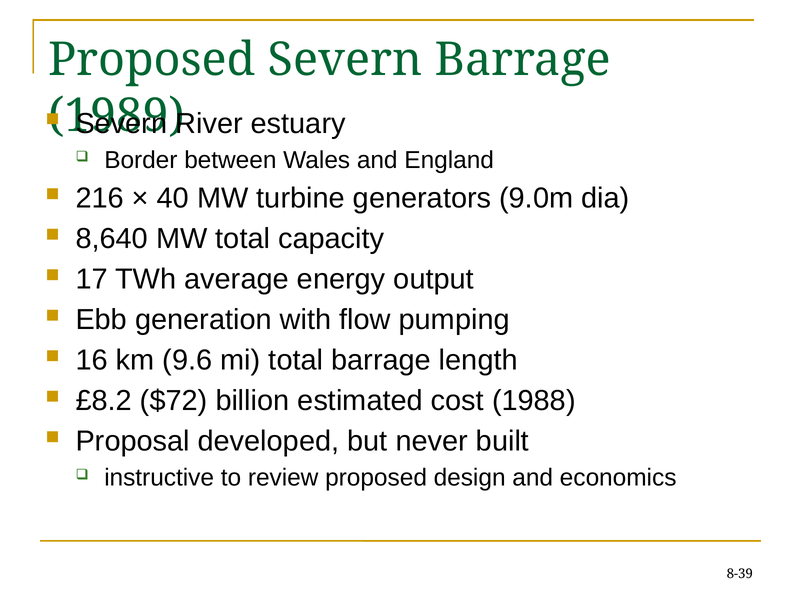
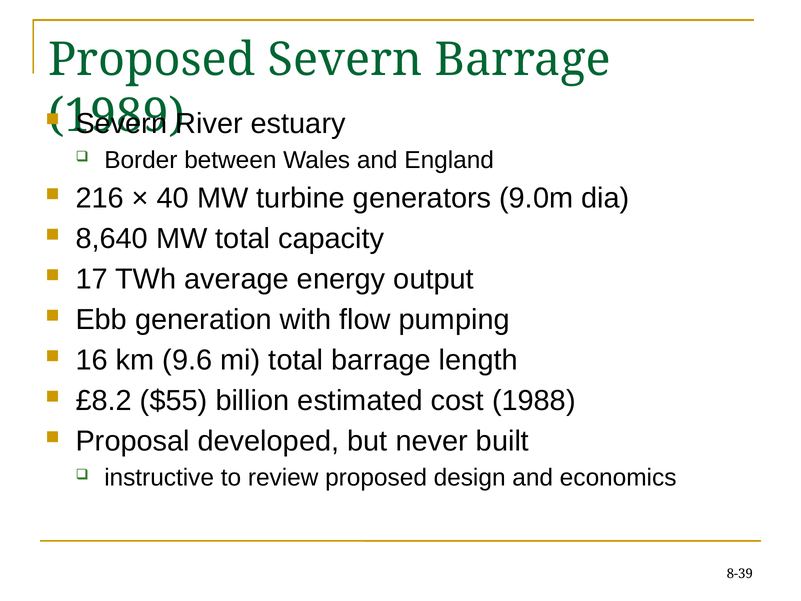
$72: $72 -> $55
